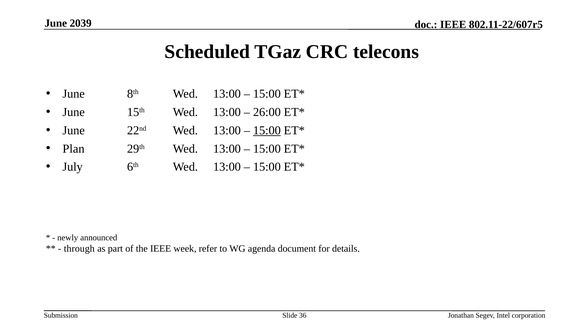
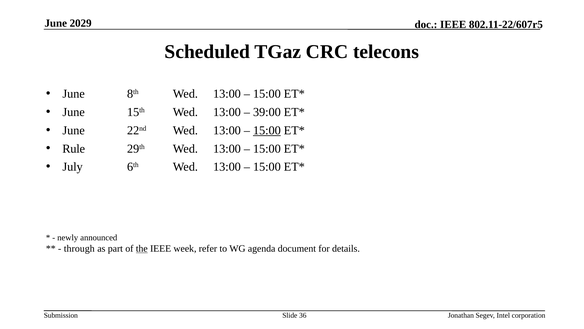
2039: 2039 -> 2029
26:00: 26:00 -> 39:00
Plan: Plan -> Rule
the underline: none -> present
